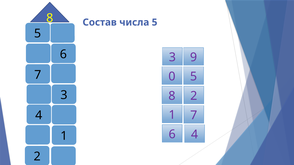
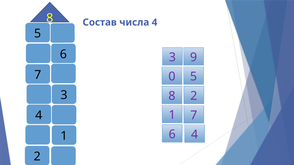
числа 5: 5 -> 4
